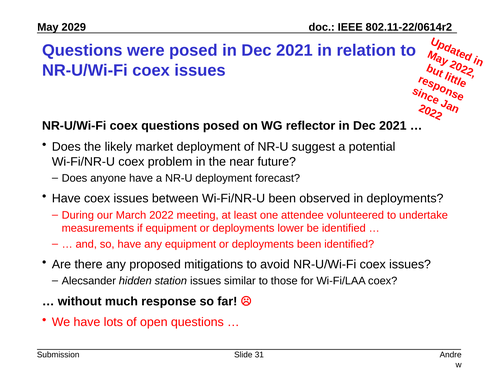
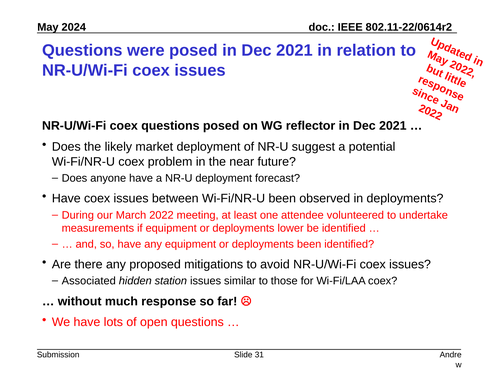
2029: 2029 -> 2024
Alecsander: Alecsander -> Associated
